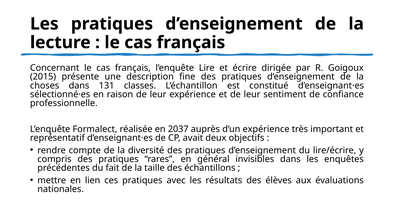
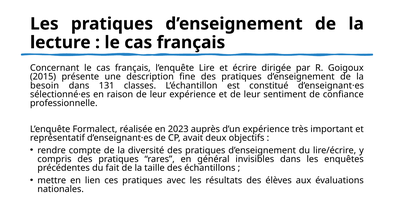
choses: choses -> besoin
2037: 2037 -> 2023
